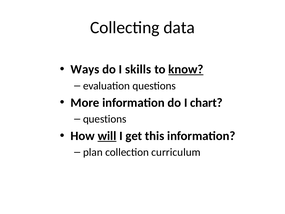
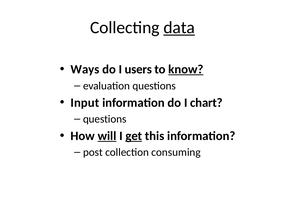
data underline: none -> present
skills: skills -> users
More: More -> Input
get underline: none -> present
plan: plan -> post
curriculum: curriculum -> consuming
